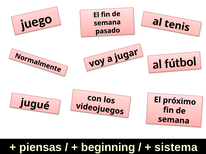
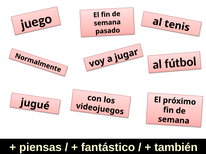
beginning: beginning -> fantástico
sistema: sistema -> también
